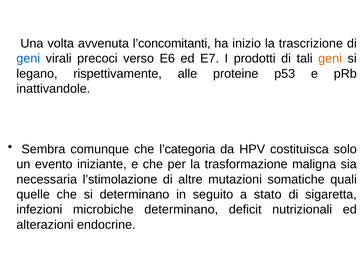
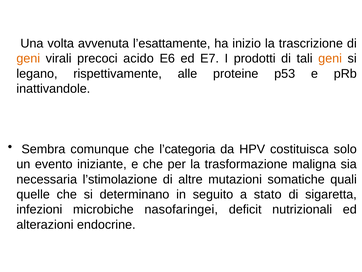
l’concomitanti: l’concomitanti -> l’esattamente
geni at (28, 58) colour: blue -> orange
verso: verso -> acido
microbiche determinano: determinano -> nasofaringei
